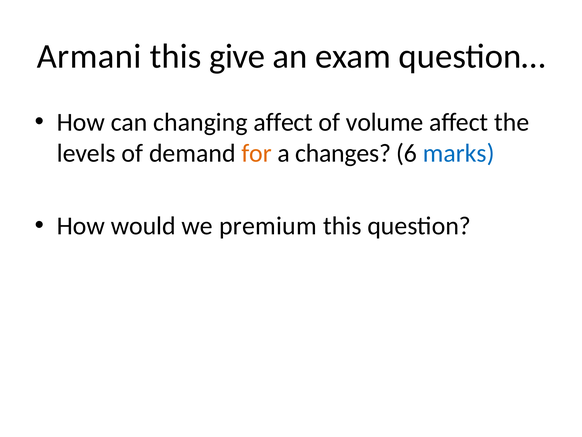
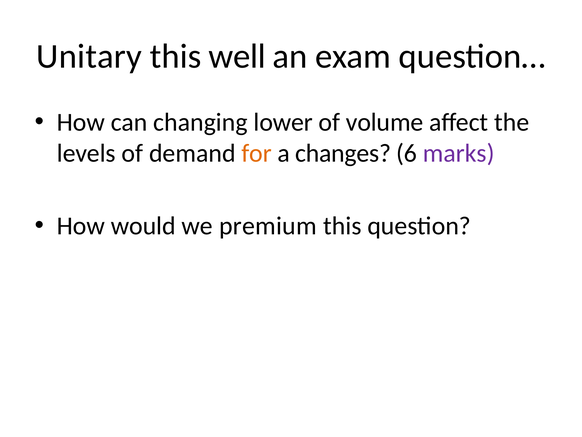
Armani: Armani -> Unitary
give: give -> well
changing affect: affect -> lower
marks colour: blue -> purple
